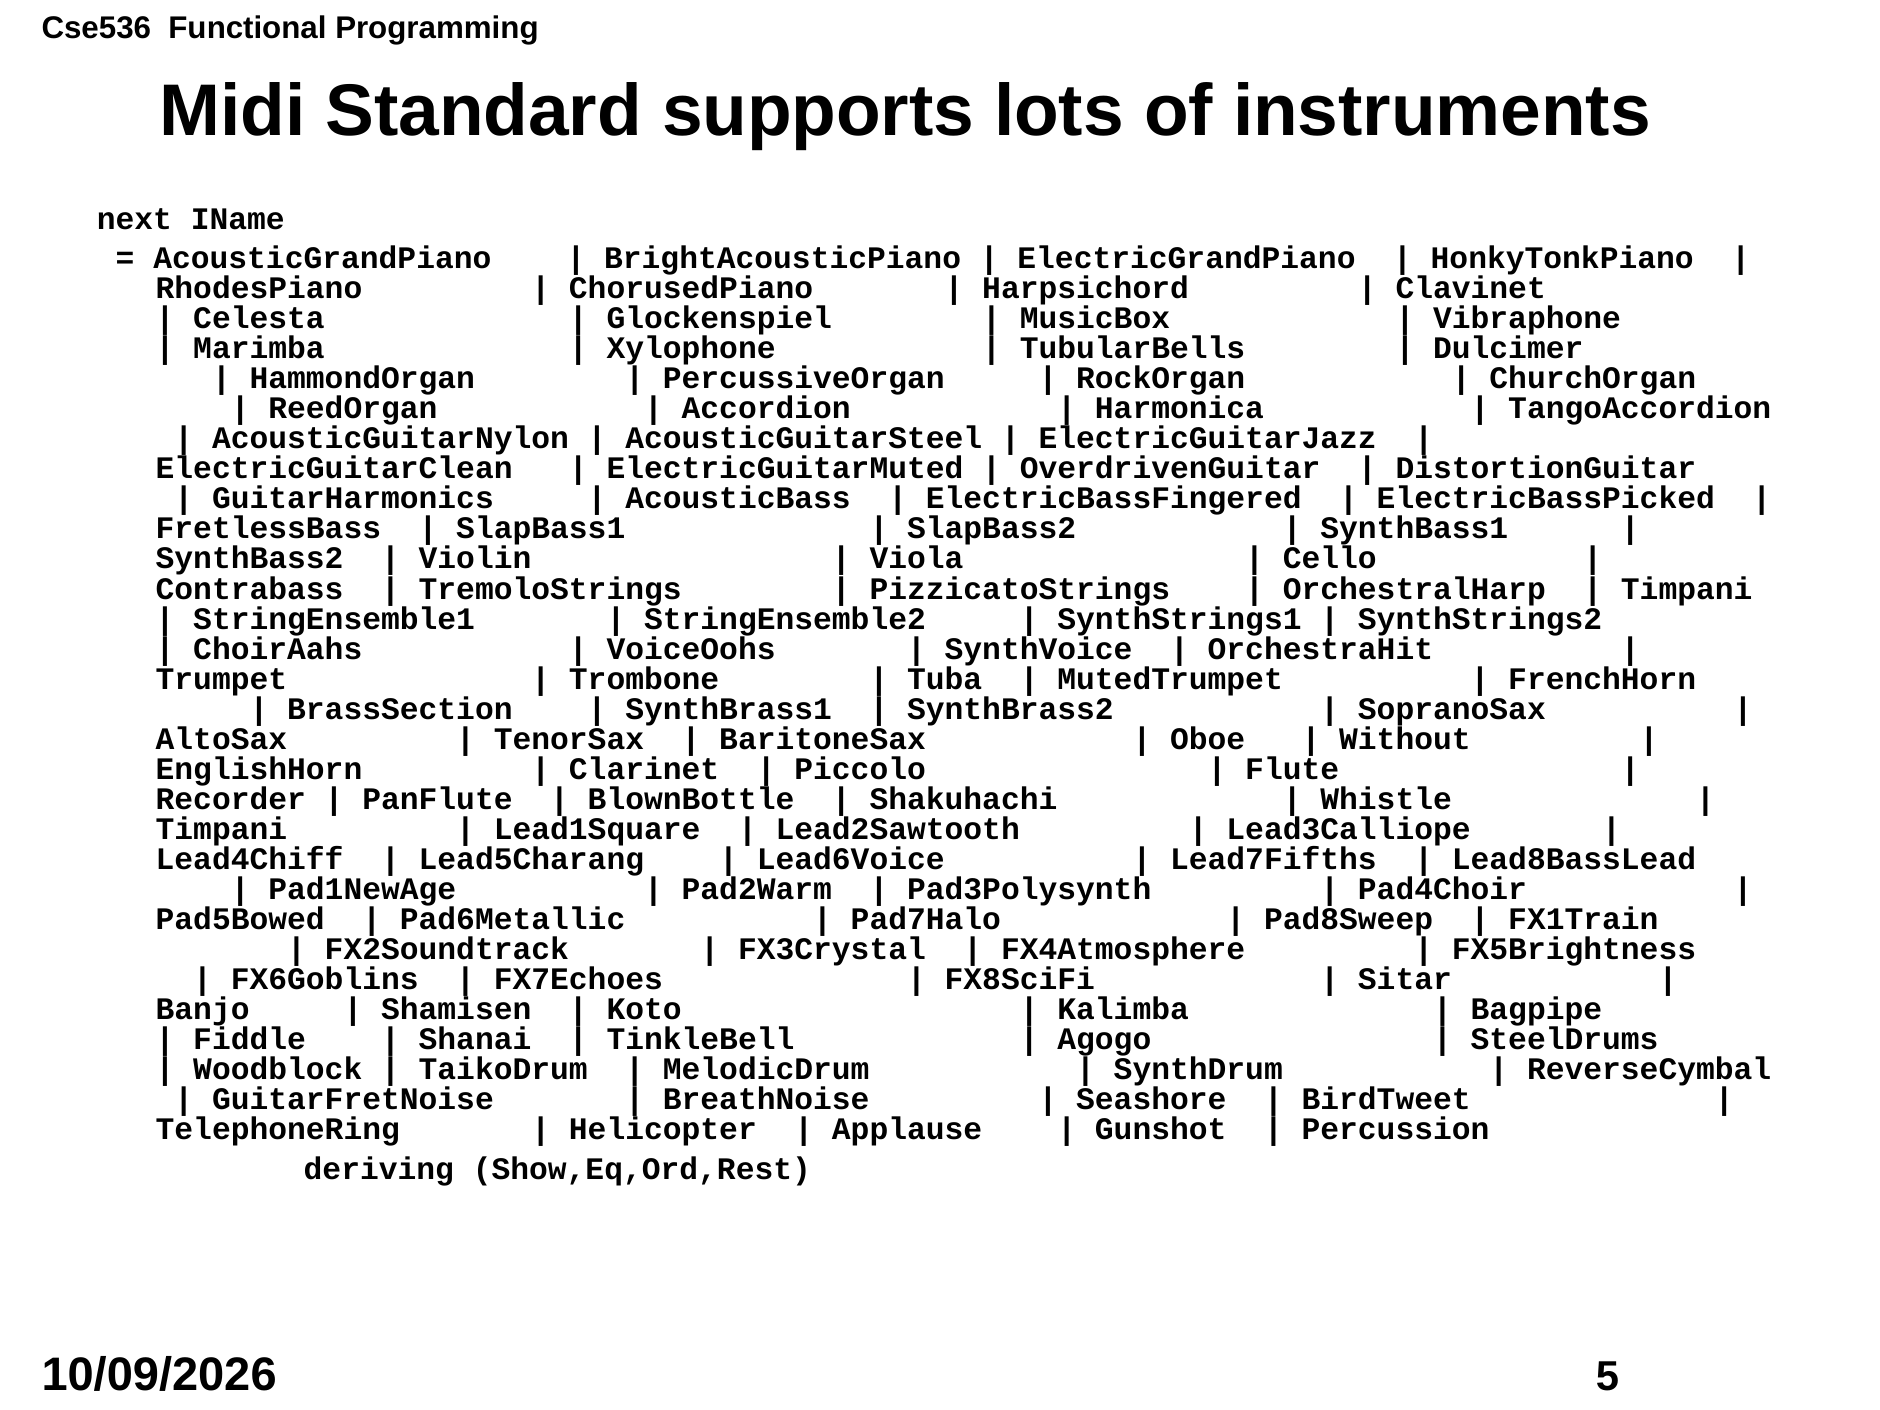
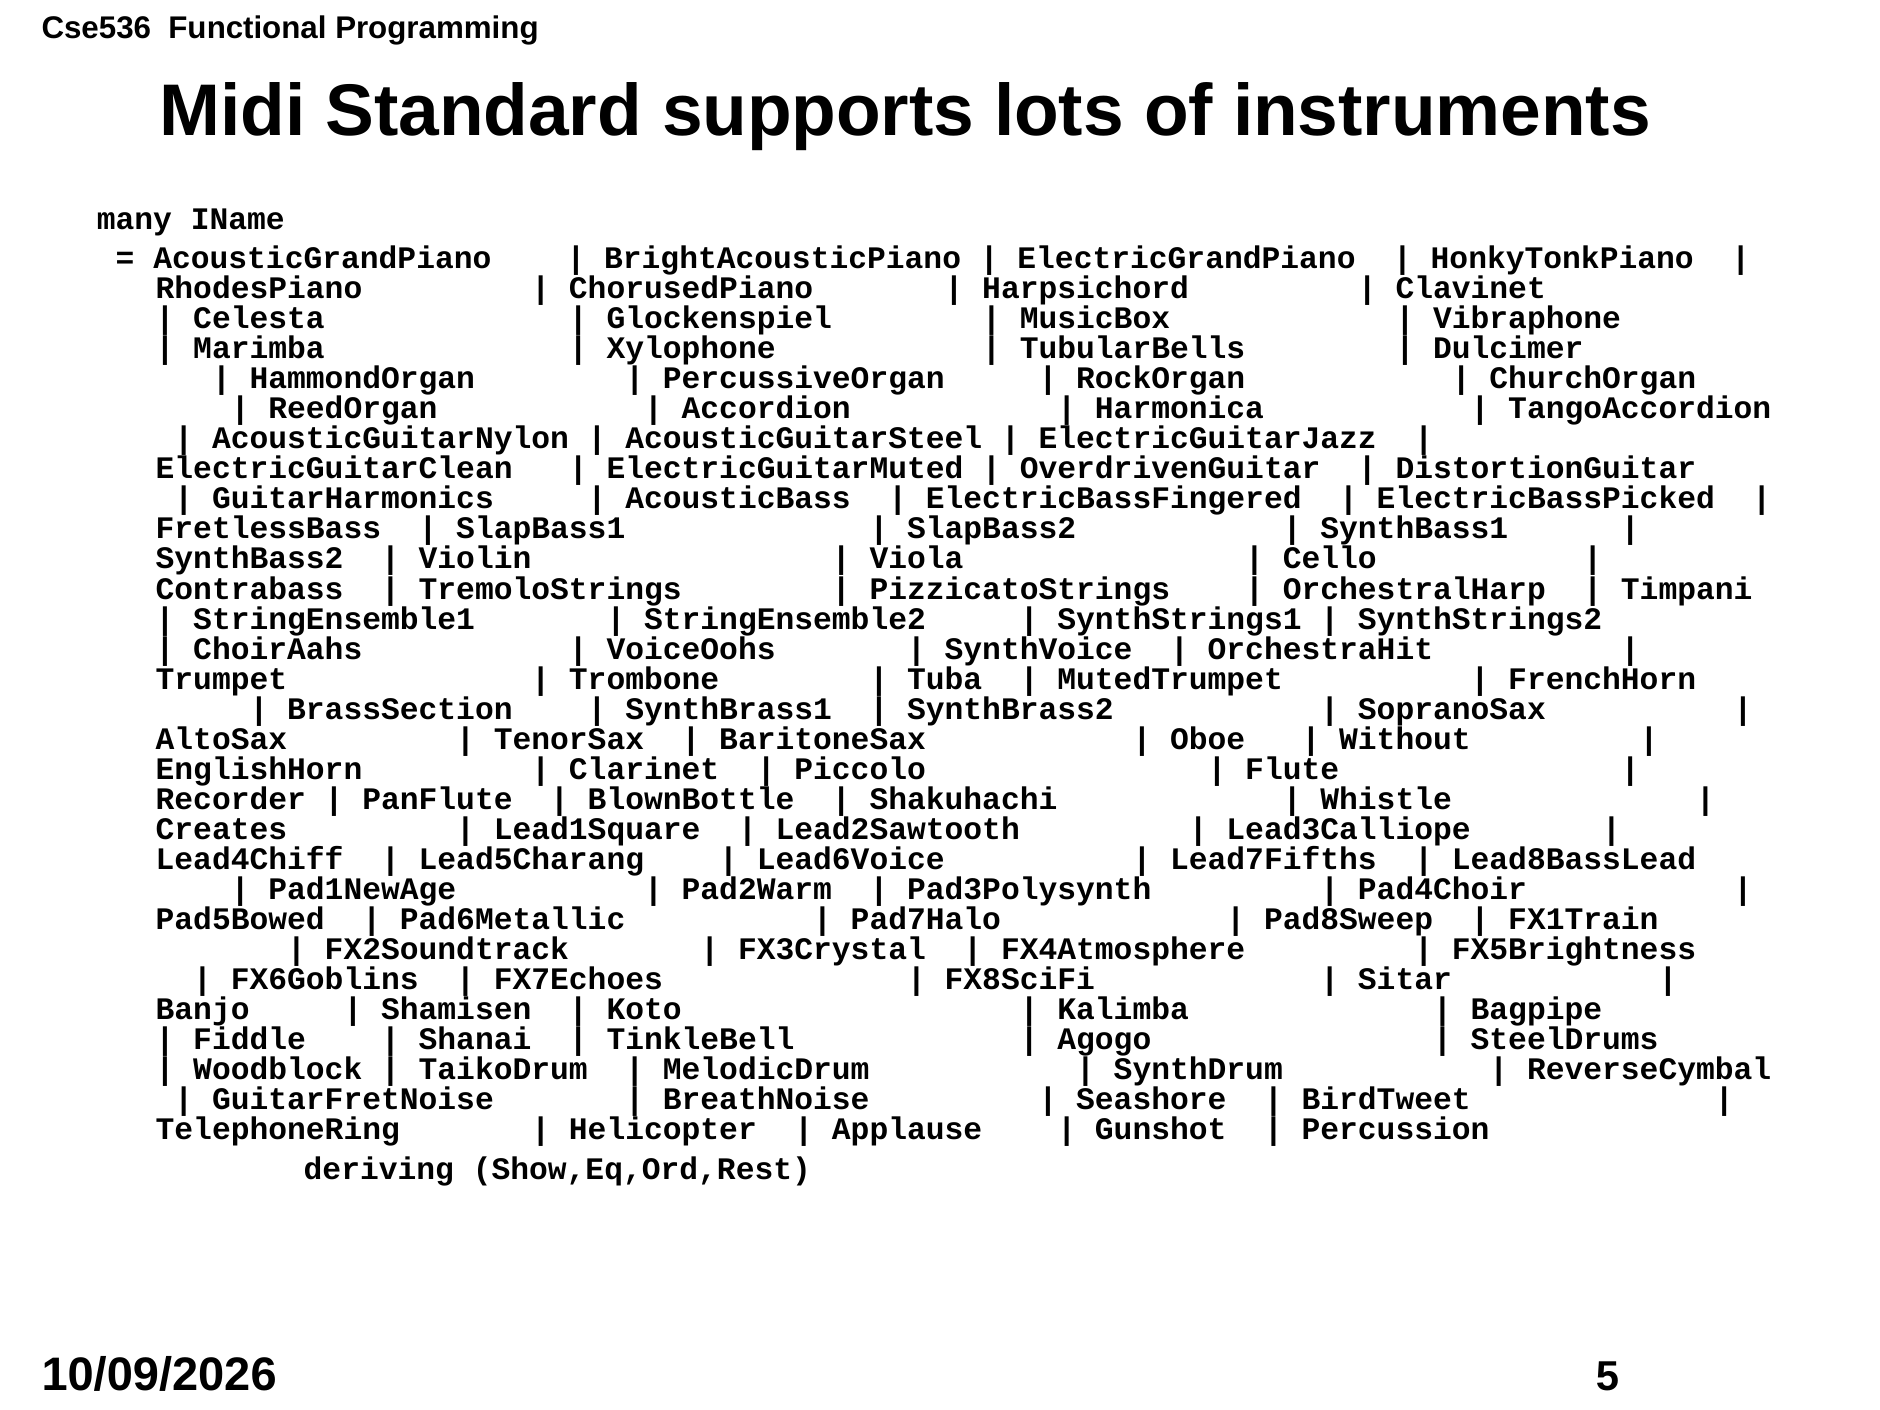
next: next -> many
Timpani at (221, 829): Timpani -> Creates
